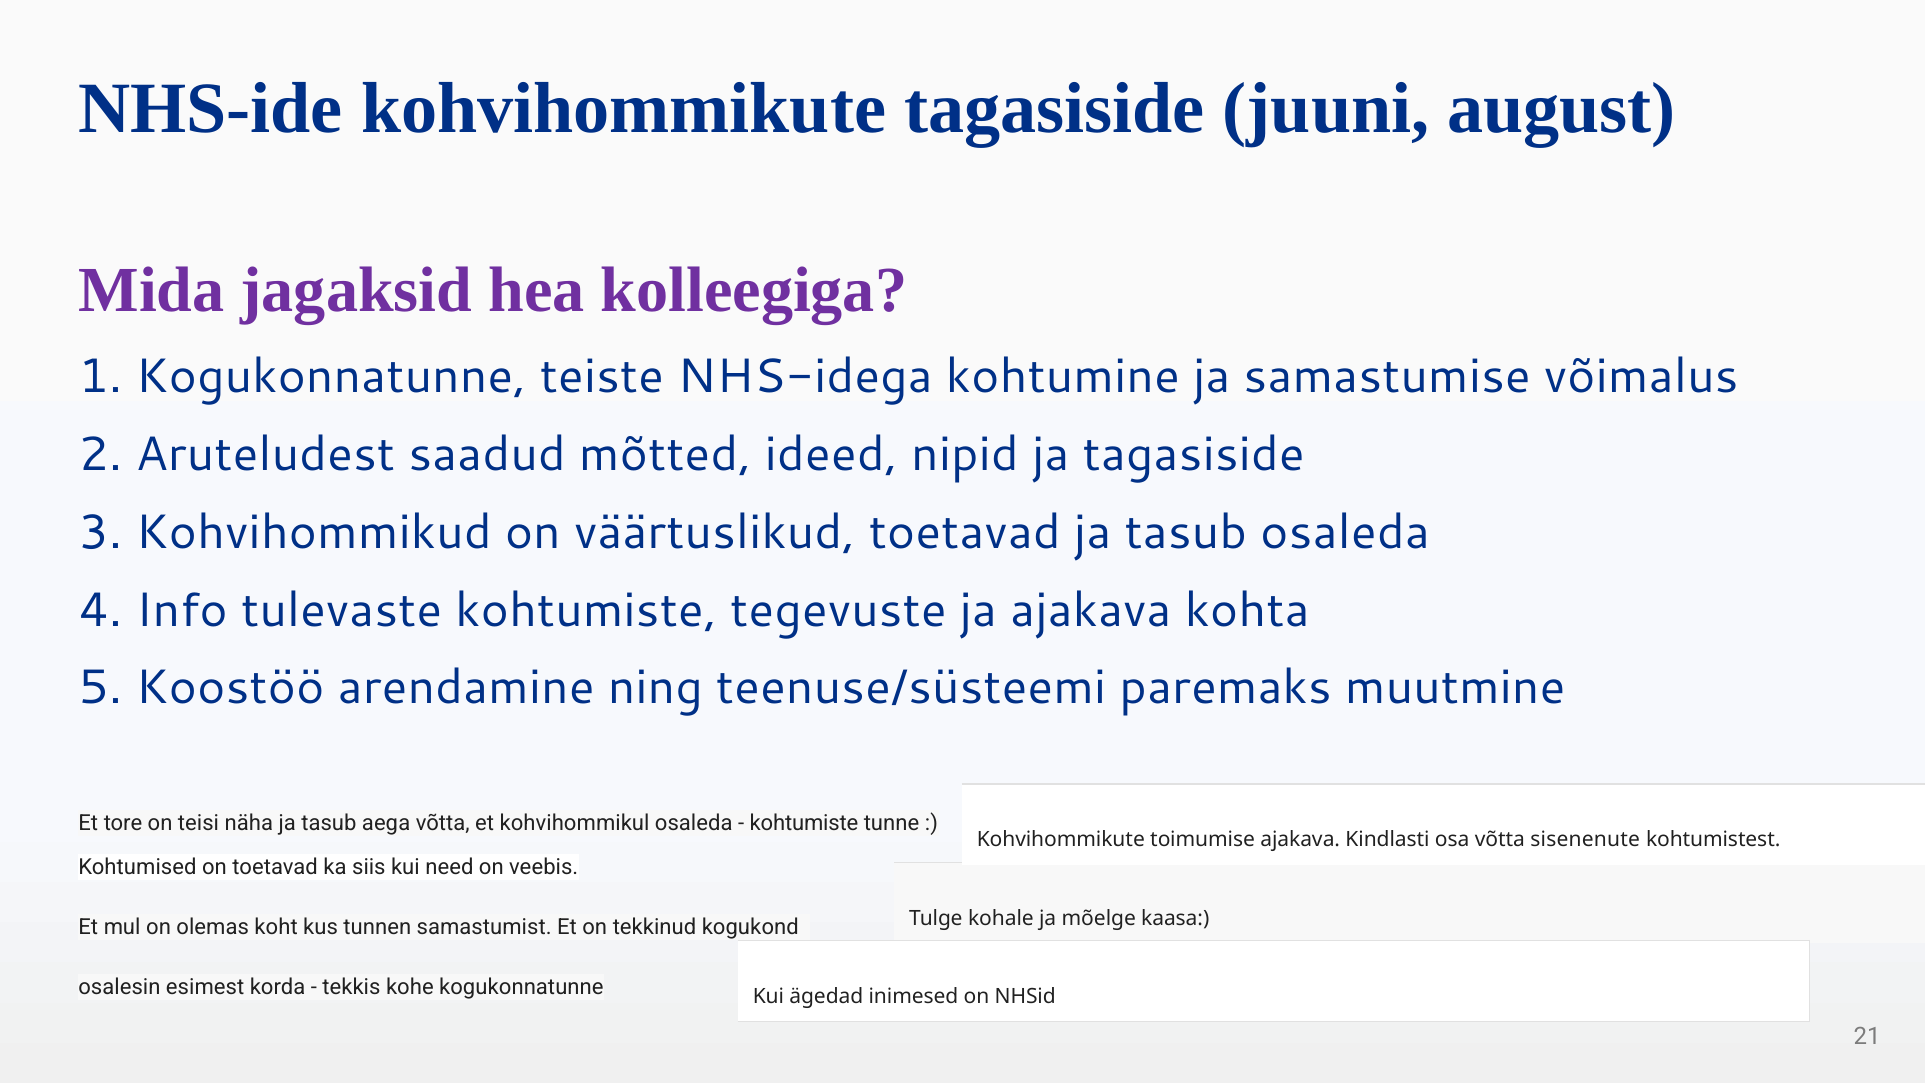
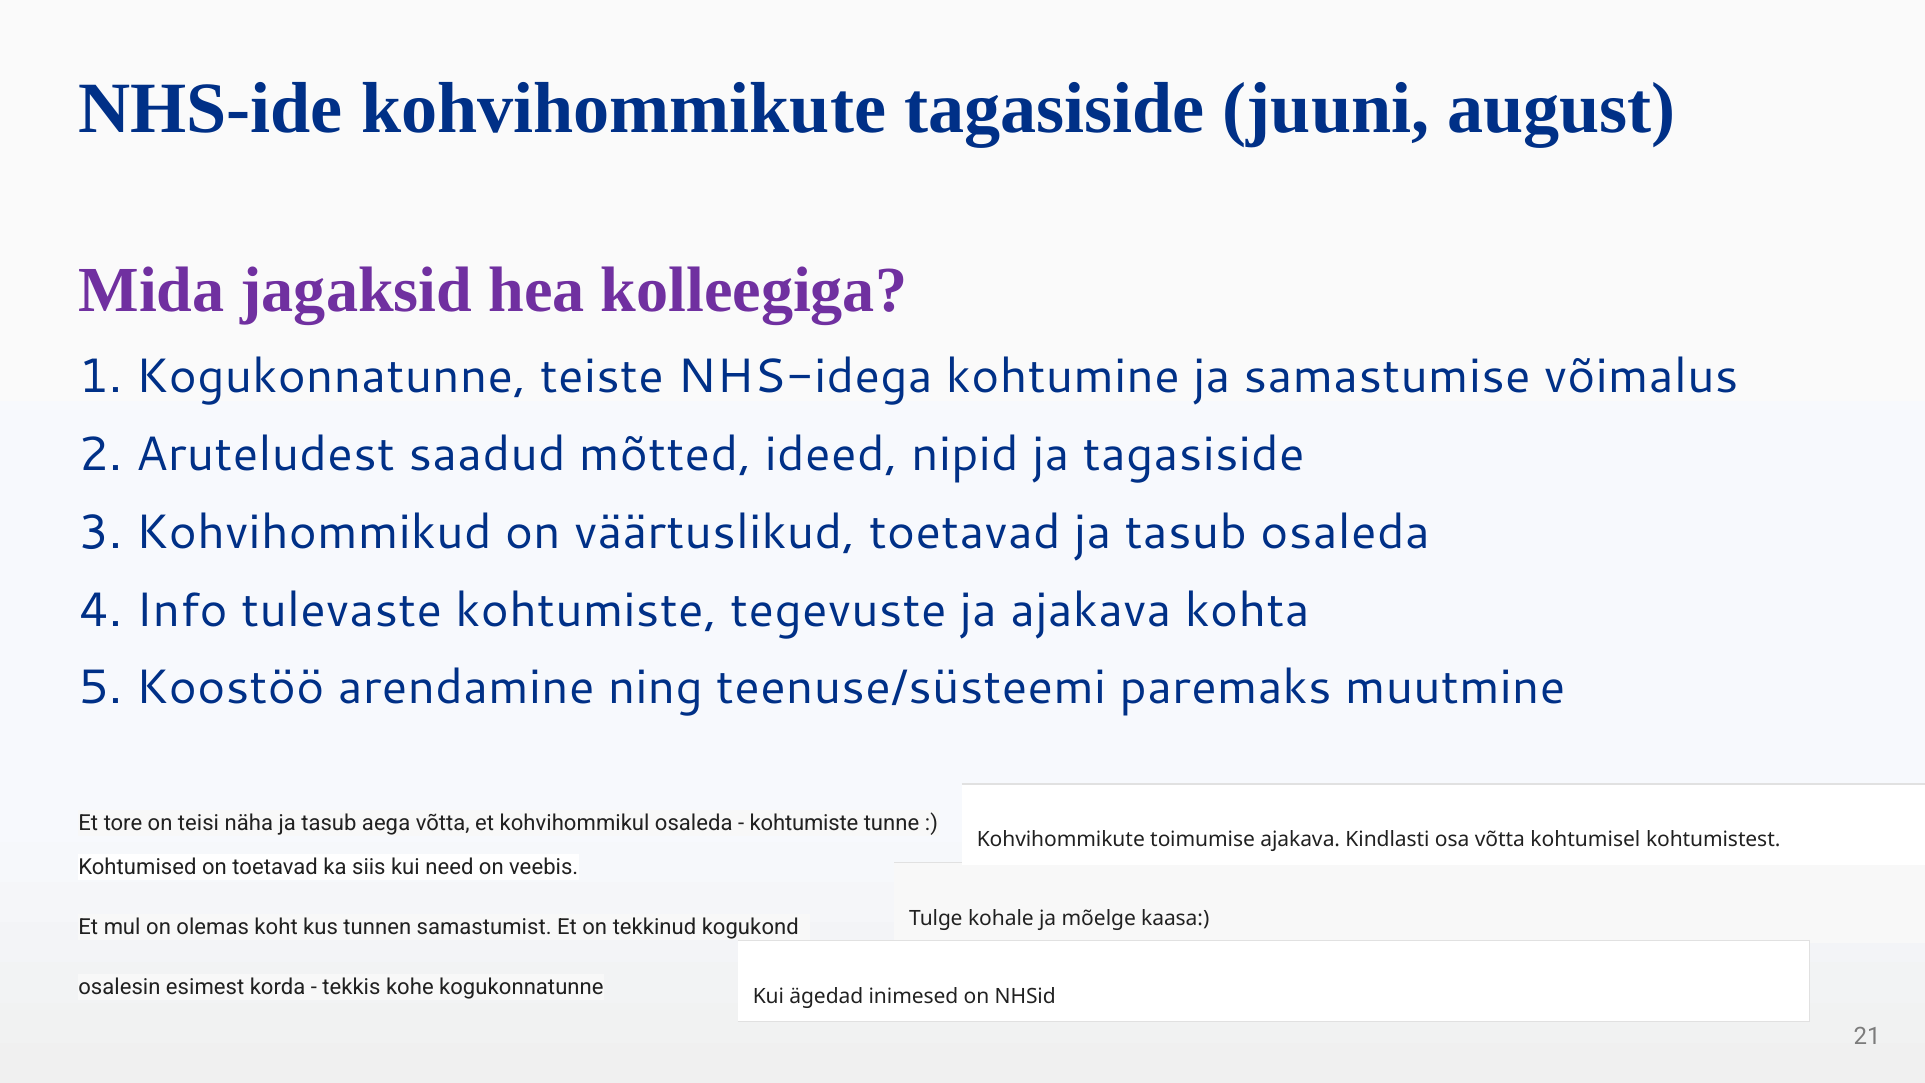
sisenenute: sisenenute -> kohtumisel
